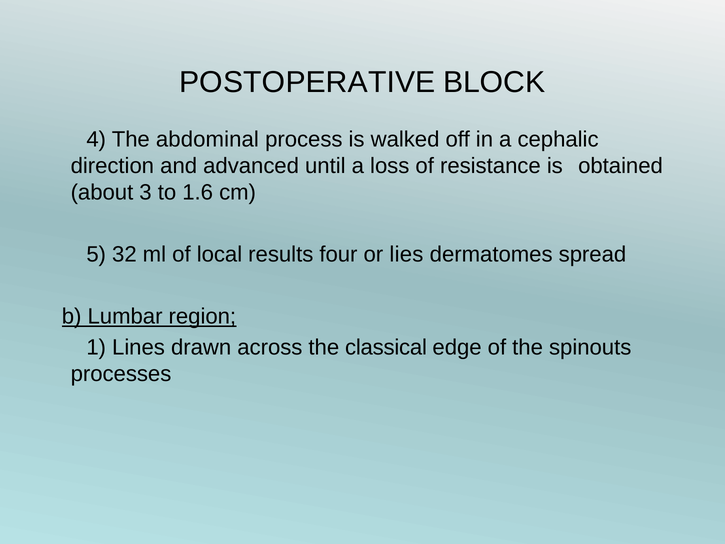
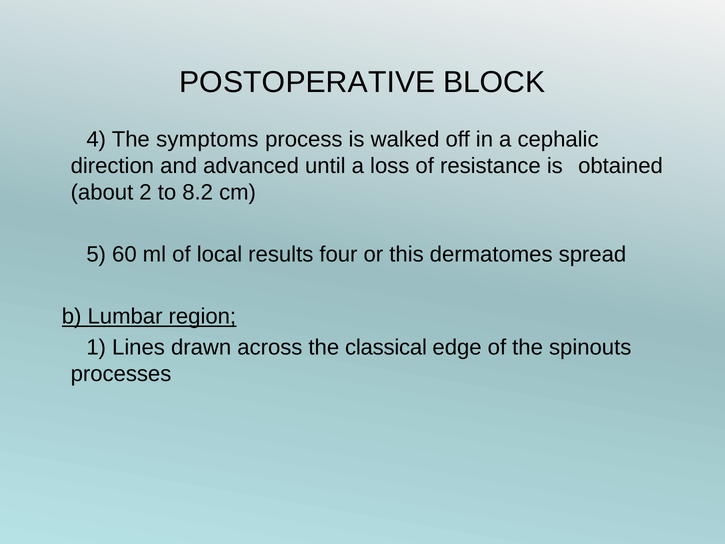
abdominal: abdominal -> symptoms
3: 3 -> 2
1.6: 1.6 -> 8.2
32: 32 -> 60
lies: lies -> this
